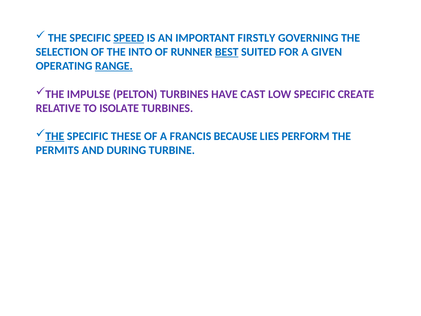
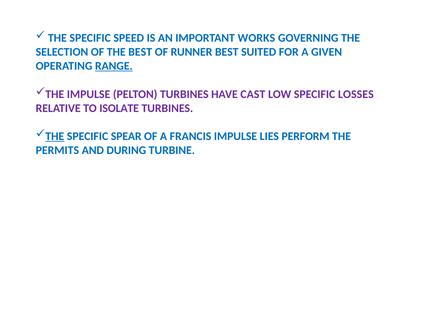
SPEED underline: present -> none
FIRSTLY: FIRSTLY -> WORKS
THE INTO: INTO -> BEST
BEST at (227, 52) underline: present -> none
CREATE: CREATE -> LOSSES
THESE: THESE -> SPEAR
FRANCIS BECAUSE: BECAUSE -> IMPULSE
